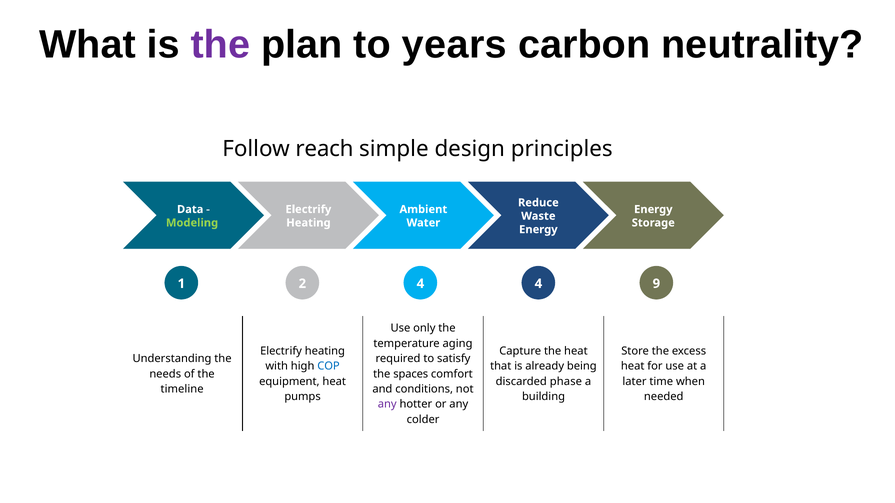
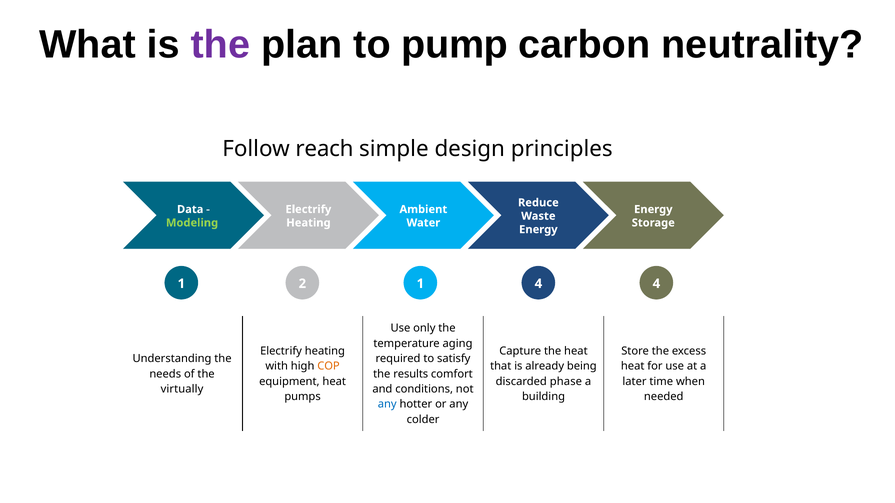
years: years -> pump
2 4: 4 -> 1
4 9: 9 -> 4
COP colour: blue -> orange
spaces: spaces -> results
timeline: timeline -> virtually
any at (387, 405) colour: purple -> blue
